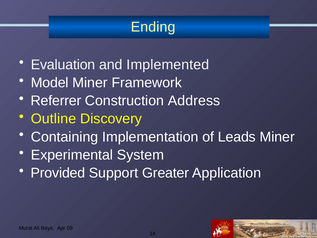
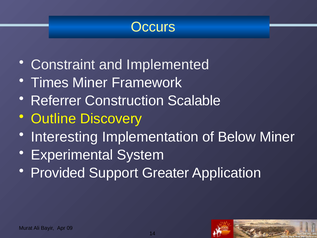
Ending: Ending -> Occurs
Evaluation: Evaluation -> Constraint
Model: Model -> Times
Address: Address -> Scalable
Containing: Containing -> Interesting
Leads: Leads -> Below
